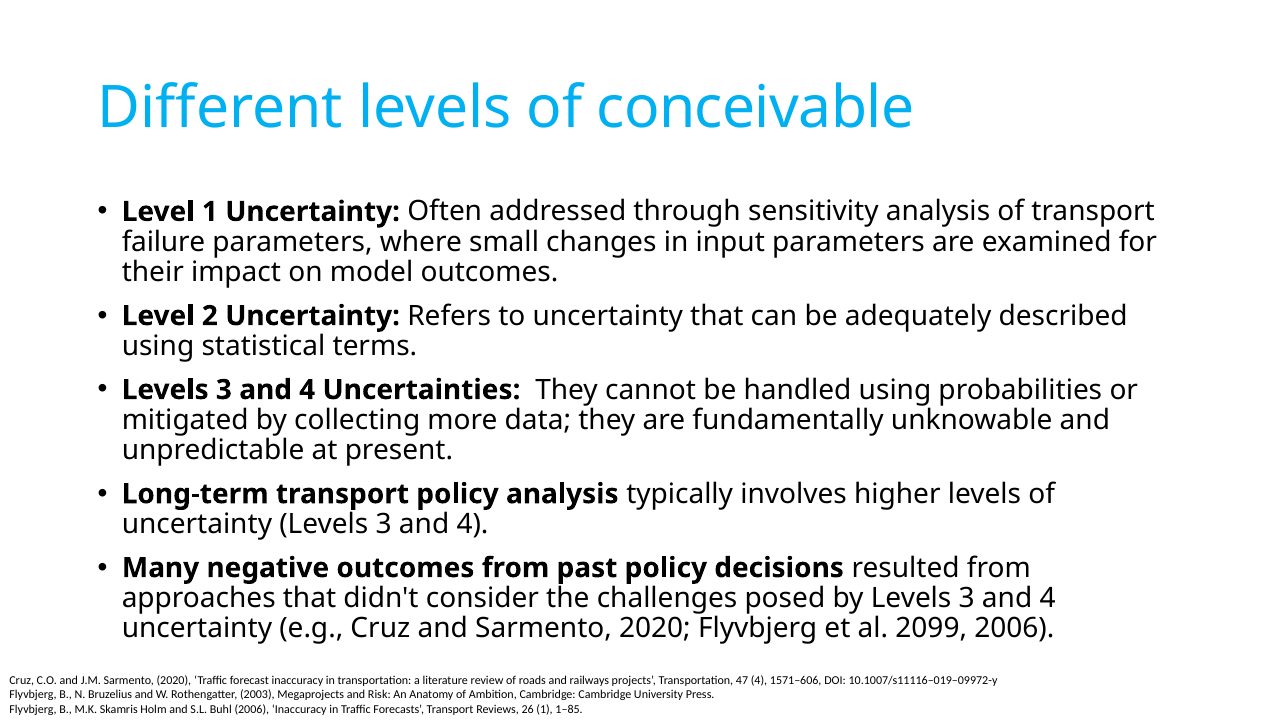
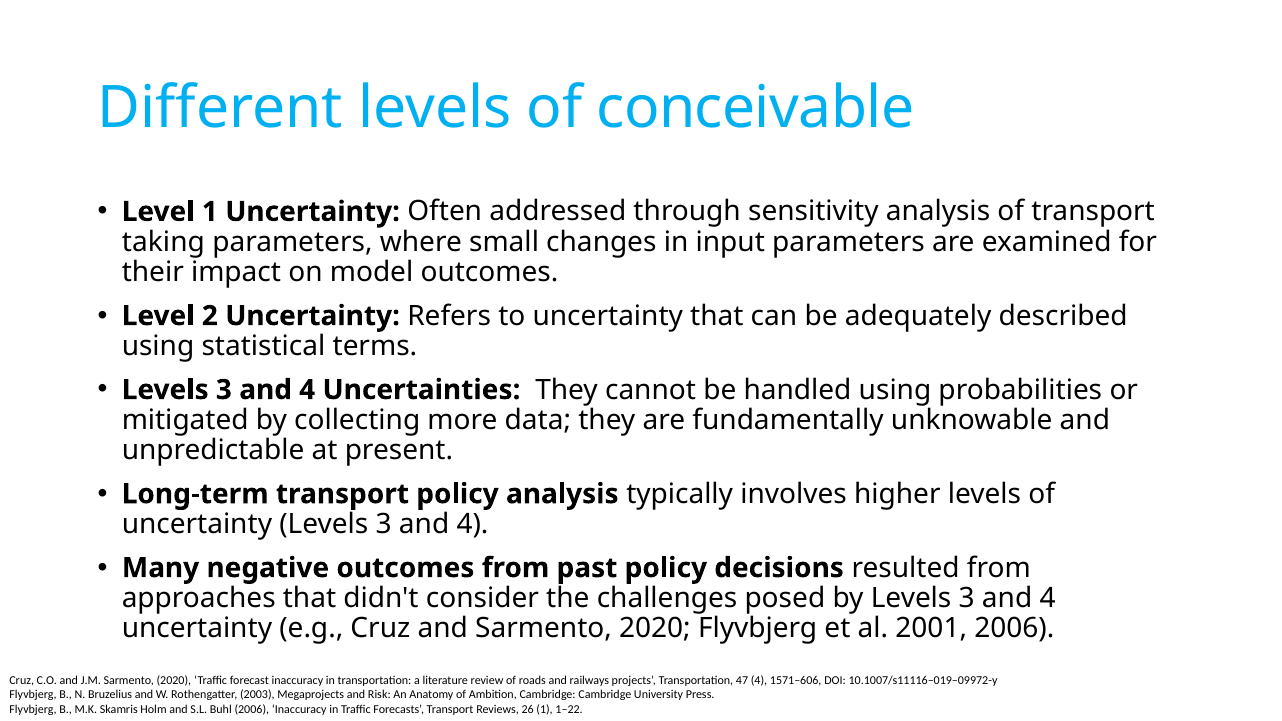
failure: failure -> taking
2099: 2099 -> 2001
1–85: 1–85 -> 1–22
